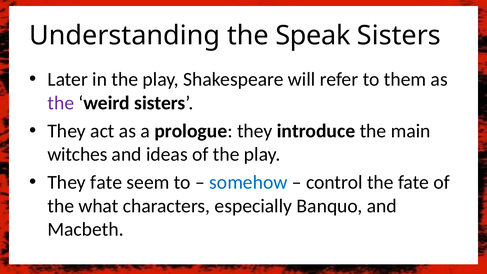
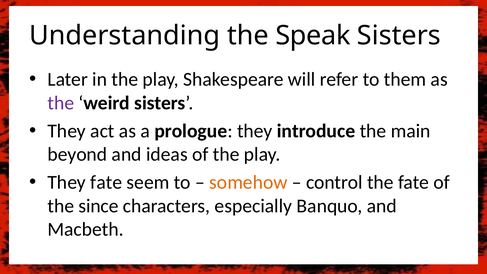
witches: witches -> beyond
somehow colour: blue -> orange
what: what -> since
